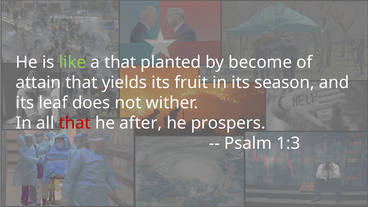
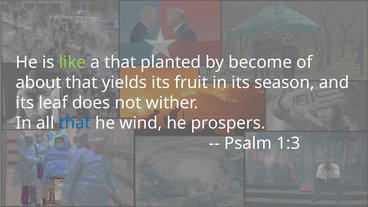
attain: attain -> about
that at (75, 123) colour: red -> blue
after: after -> wind
